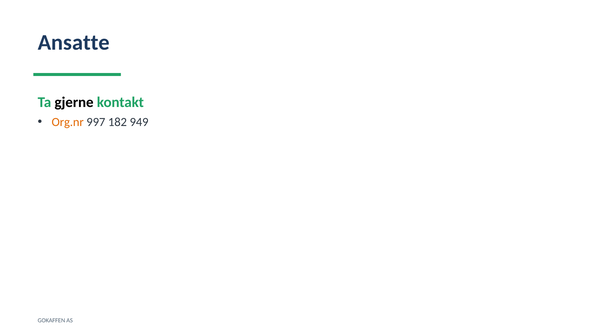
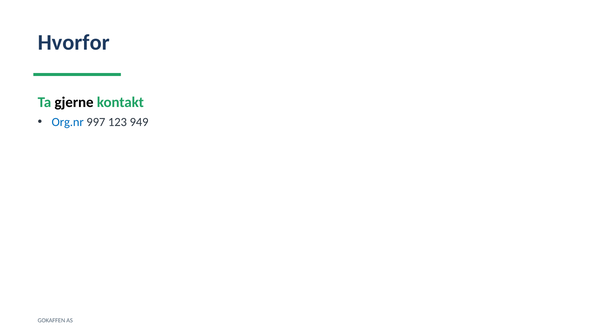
Ansatte: Ansatte -> Hvorfor
Org.nr colour: orange -> blue
182: 182 -> 123
